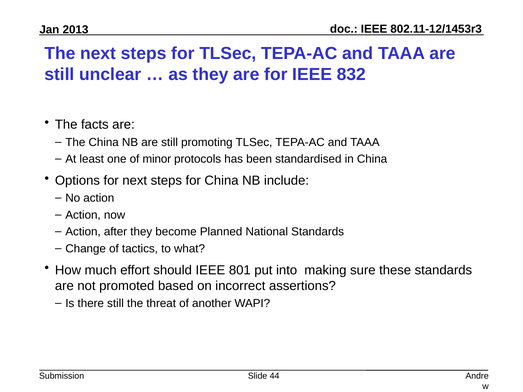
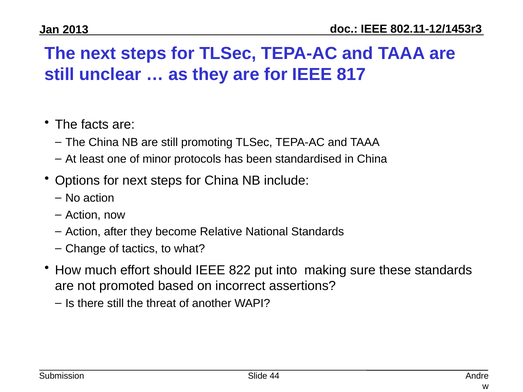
832: 832 -> 817
Planned: Planned -> Relative
801: 801 -> 822
